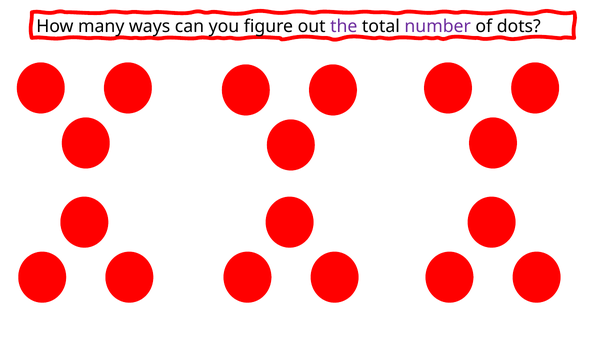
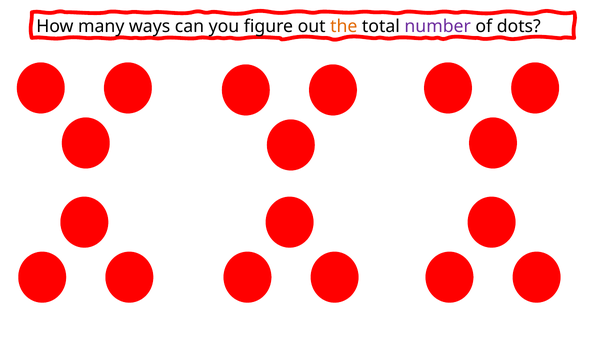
the colour: purple -> orange
